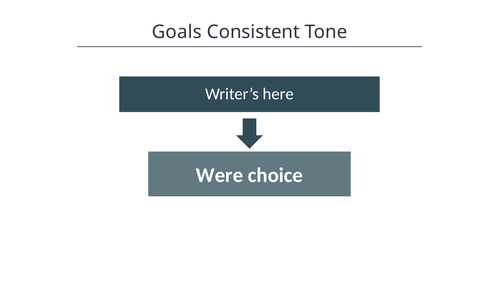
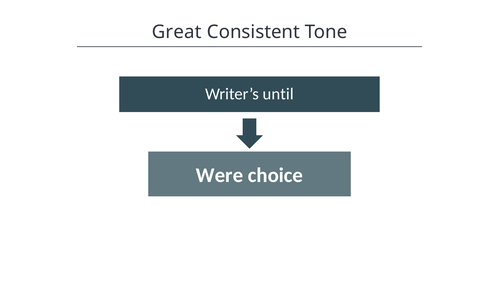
Goals: Goals -> Great
here: here -> until
